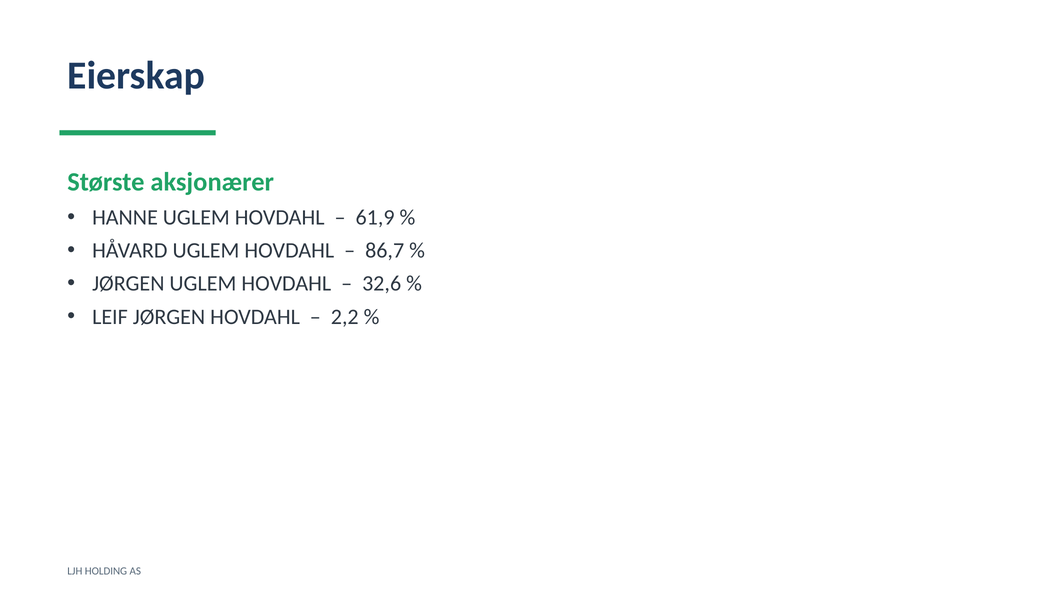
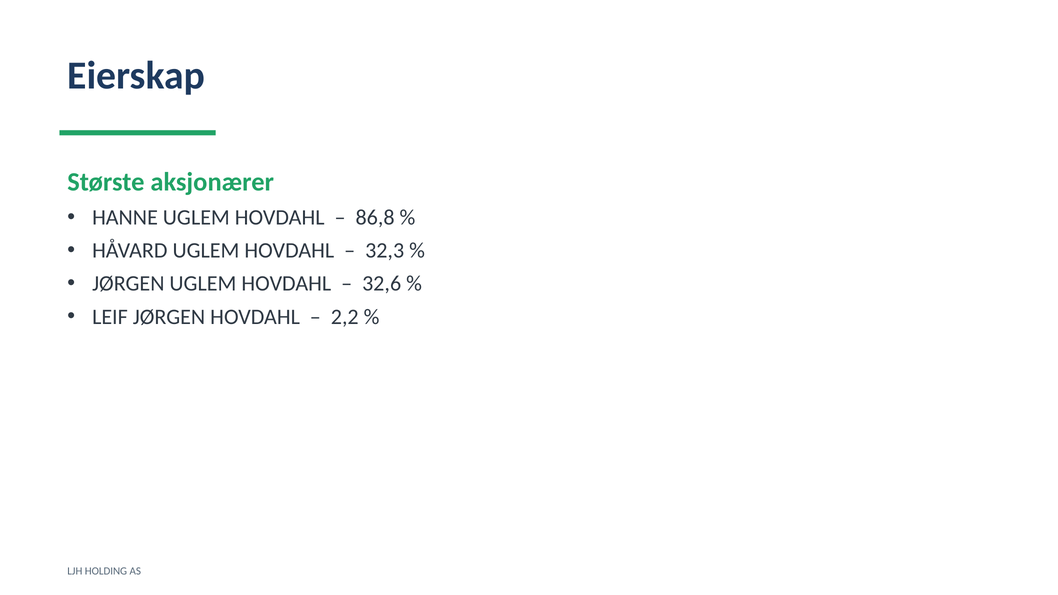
61,9: 61,9 -> 86,8
86,7: 86,7 -> 32,3
